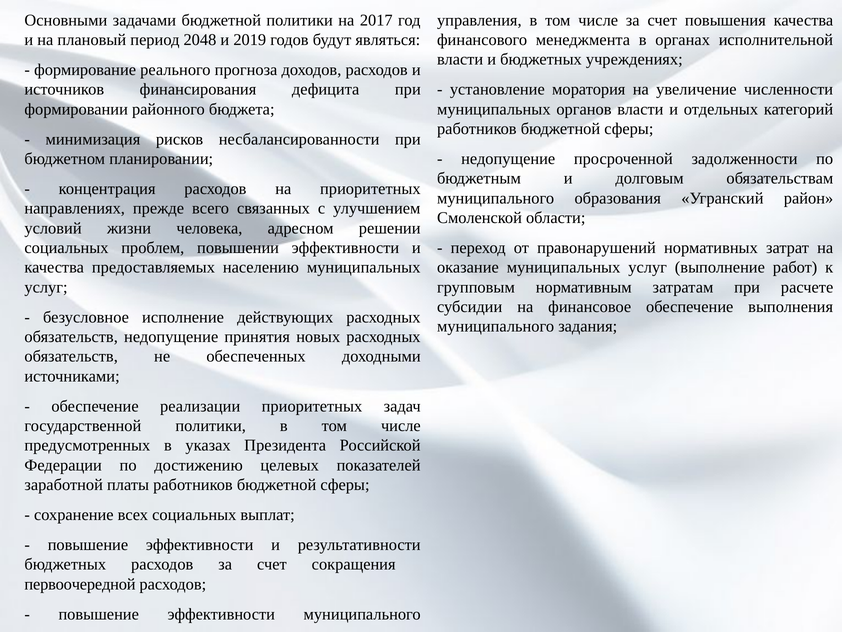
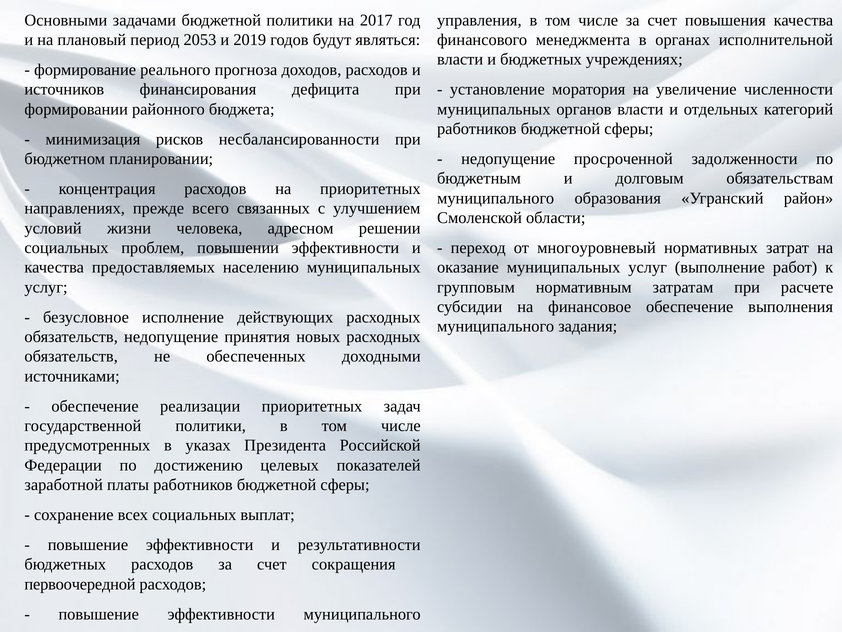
2048: 2048 -> 2053
правонарушений: правонарушений -> многоуровневый
